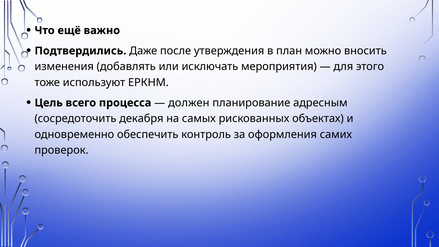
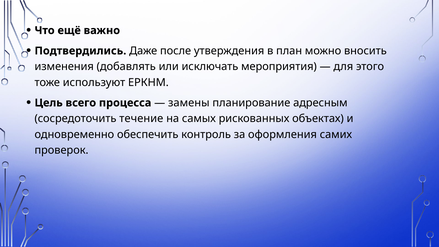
должен: должен -> замены
декабря: декабря -> течение
